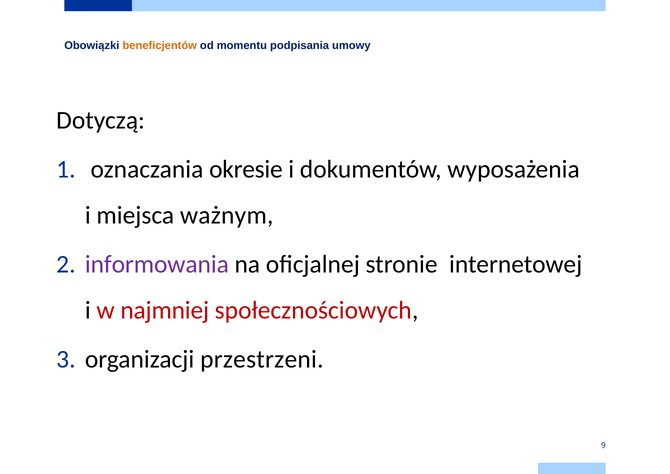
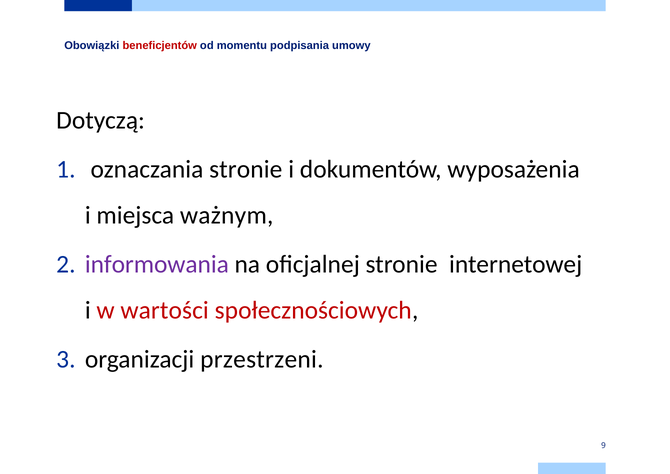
beneficjentów colour: orange -> red
oznaczania okresie: okresie -> stronie
najmniej: najmniej -> wartości
